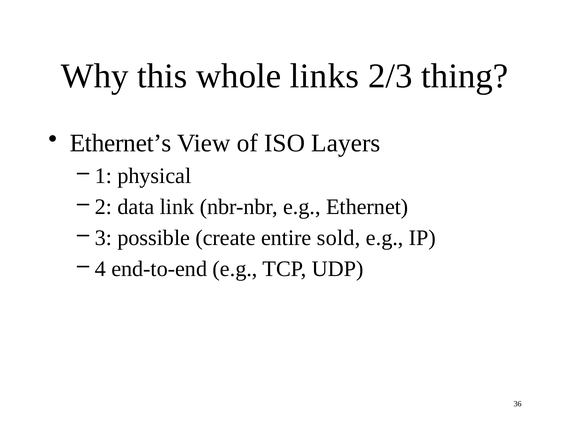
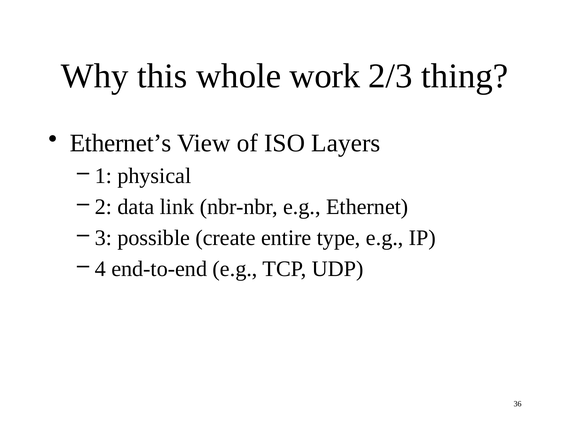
links: links -> work
sold: sold -> type
